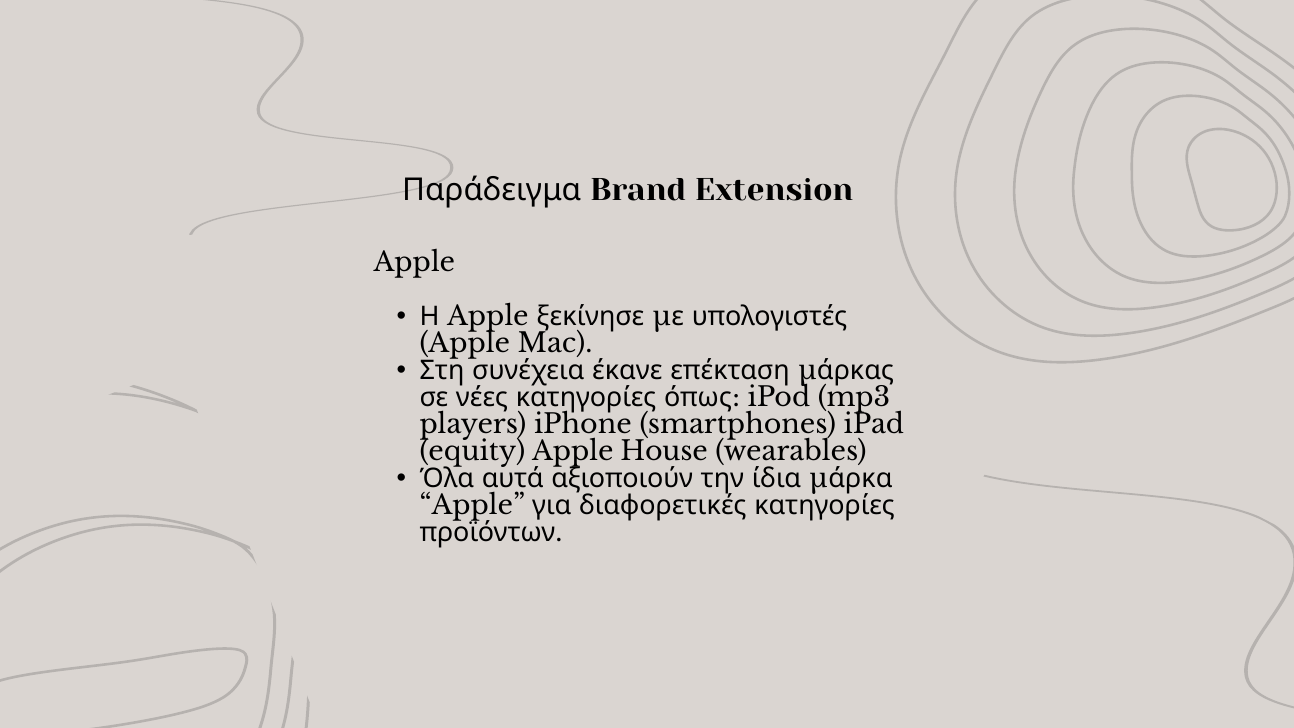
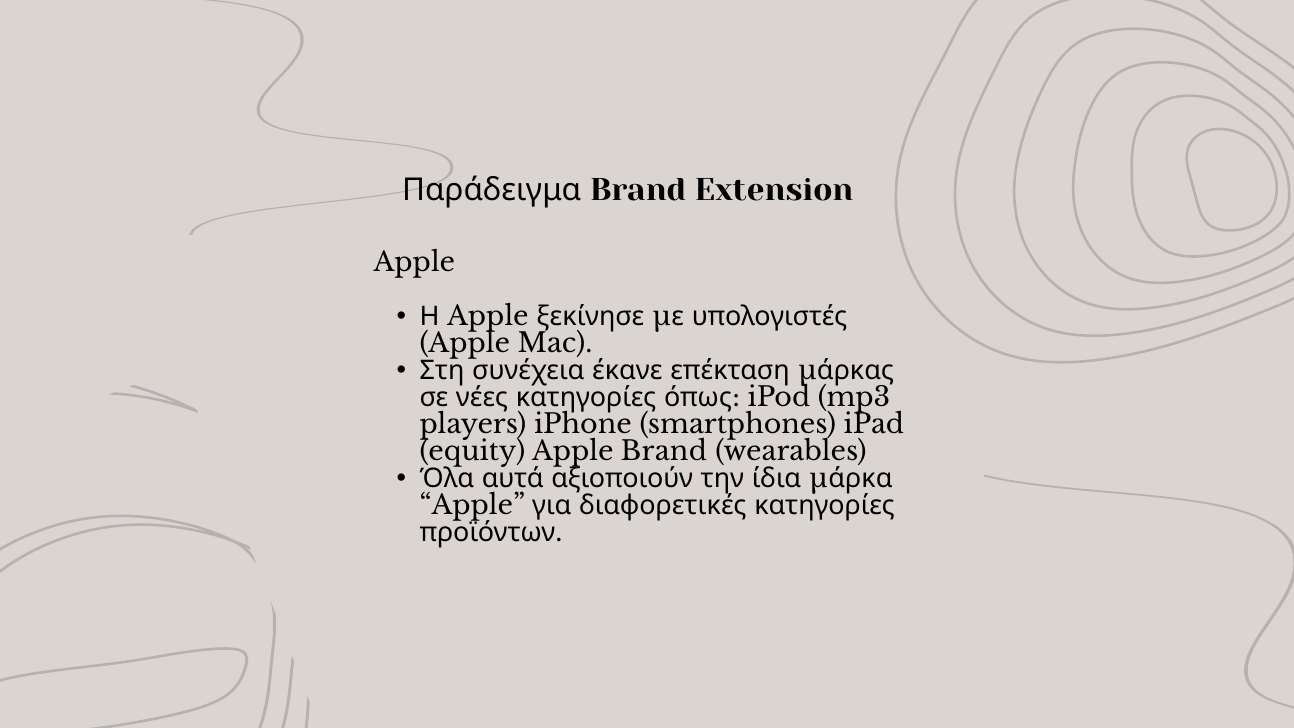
Apple House: House -> Brand
